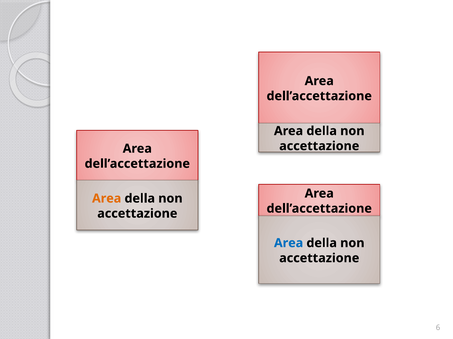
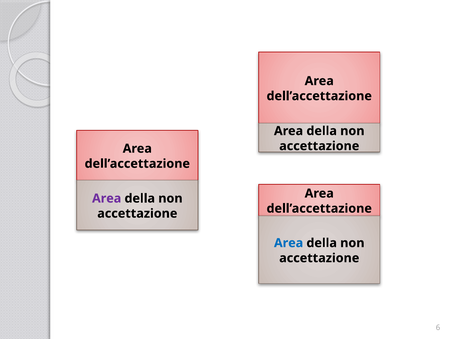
Area at (107, 199) colour: orange -> purple
